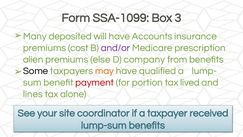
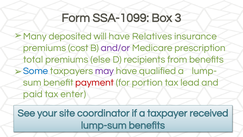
Accounts: Accounts -> Relatives
alien: alien -> total
company: company -> recipients
Some colour: black -> blue
may colour: orange -> purple
lived: lived -> lead
lines: lines -> paid
alone: alone -> enter
